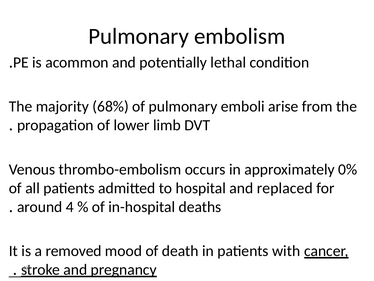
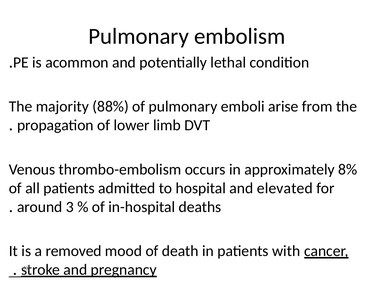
68%: 68% -> 88%
0%: 0% -> 8%
replaced: replaced -> elevated
4: 4 -> 3
